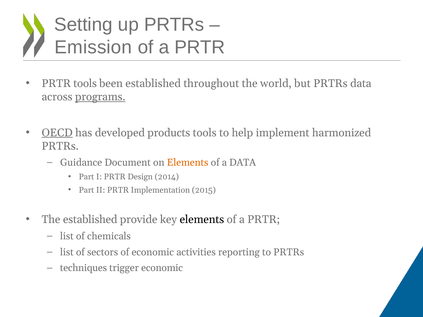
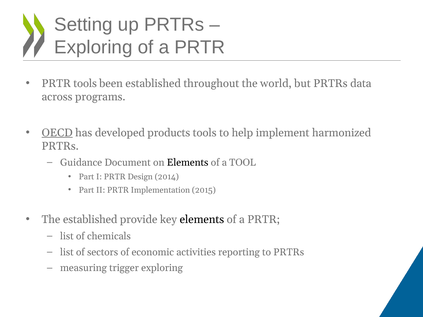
Emission at (93, 47): Emission -> Exploring
programs underline: present -> none
Elements at (188, 163) colour: orange -> black
a DATA: DATA -> TOOL
techniques: techniques -> measuring
trigger economic: economic -> exploring
